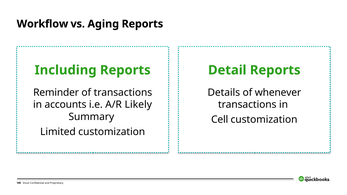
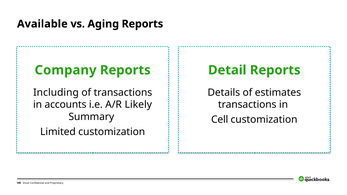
Workflow: Workflow -> Available
Including: Including -> Company
Reminder: Reminder -> Including
whenever: whenever -> estimates
